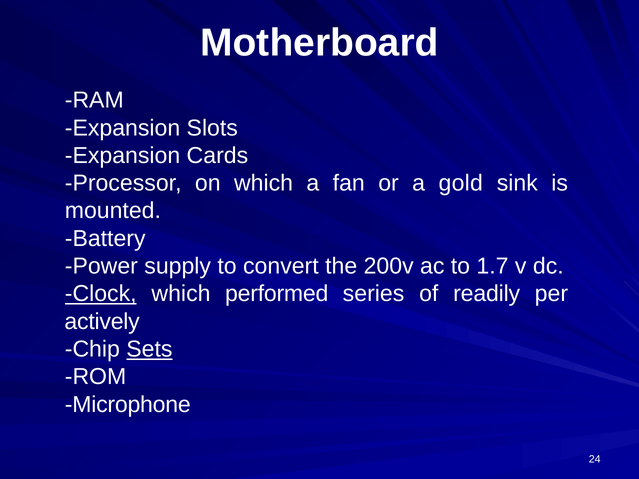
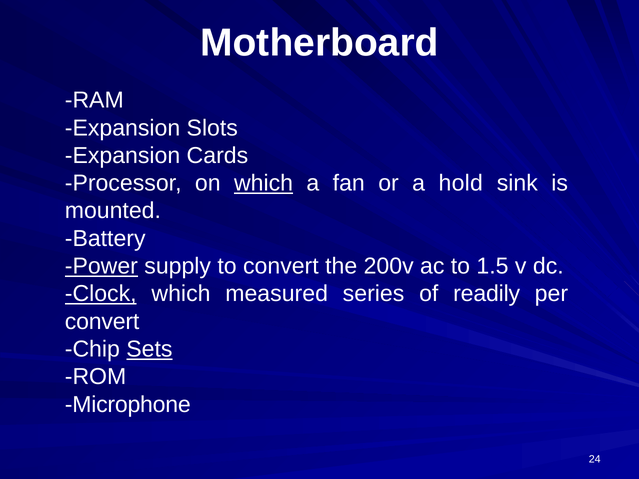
which at (264, 183) underline: none -> present
gold: gold -> hold
Power underline: none -> present
1.7: 1.7 -> 1.5
performed: performed -> measured
actively at (102, 322): actively -> convert
